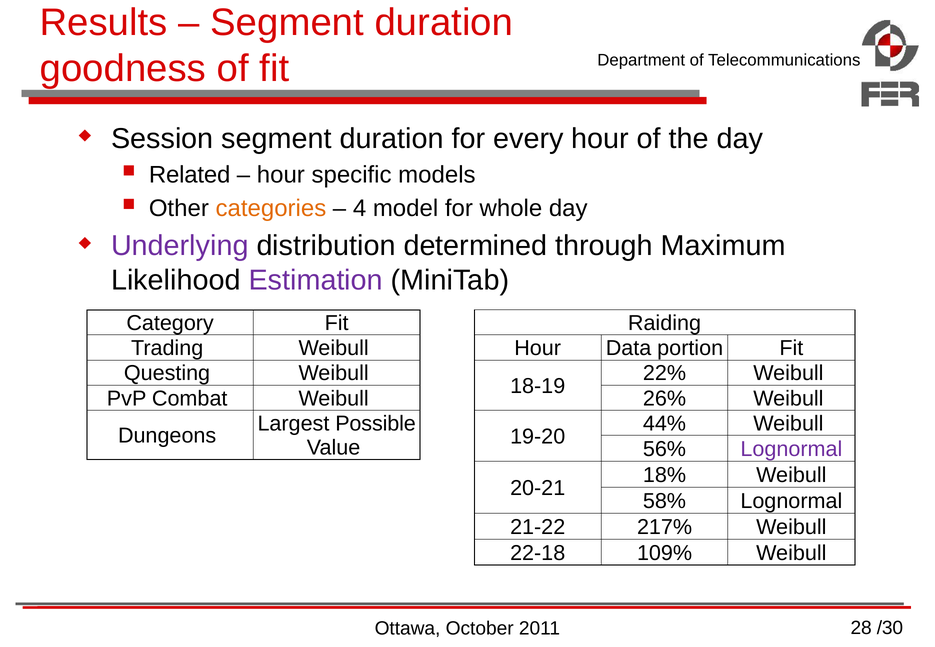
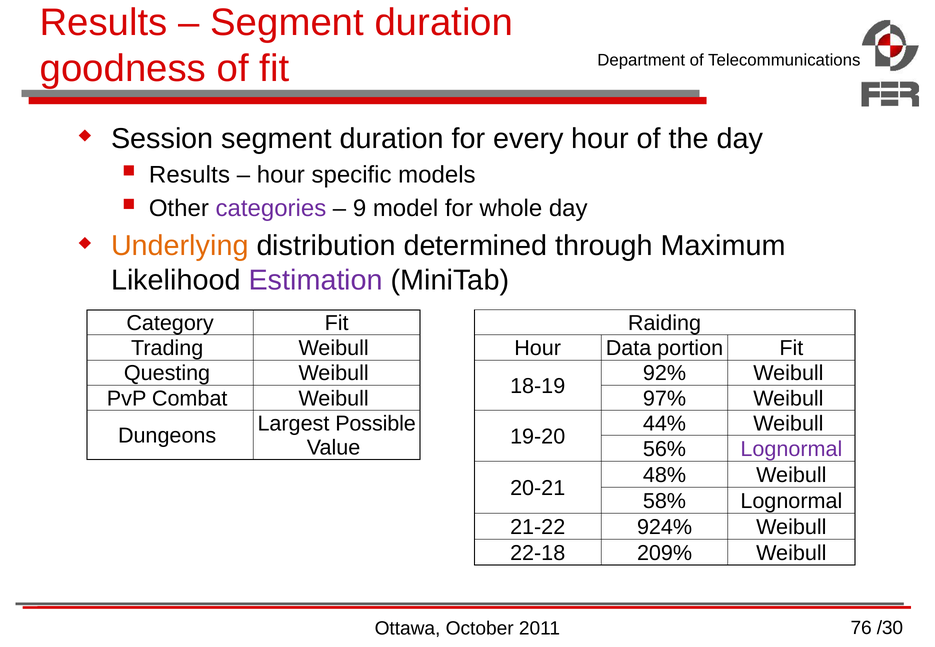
Related at (190, 175): Related -> Results
categories colour: orange -> purple
4: 4 -> 9
Underlying colour: purple -> orange
22%: 22% -> 92%
26%: 26% -> 97%
18%: 18% -> 48%
217%: 217% -> 924%
109%: 109% -> 209%
28: 28 -> 76
